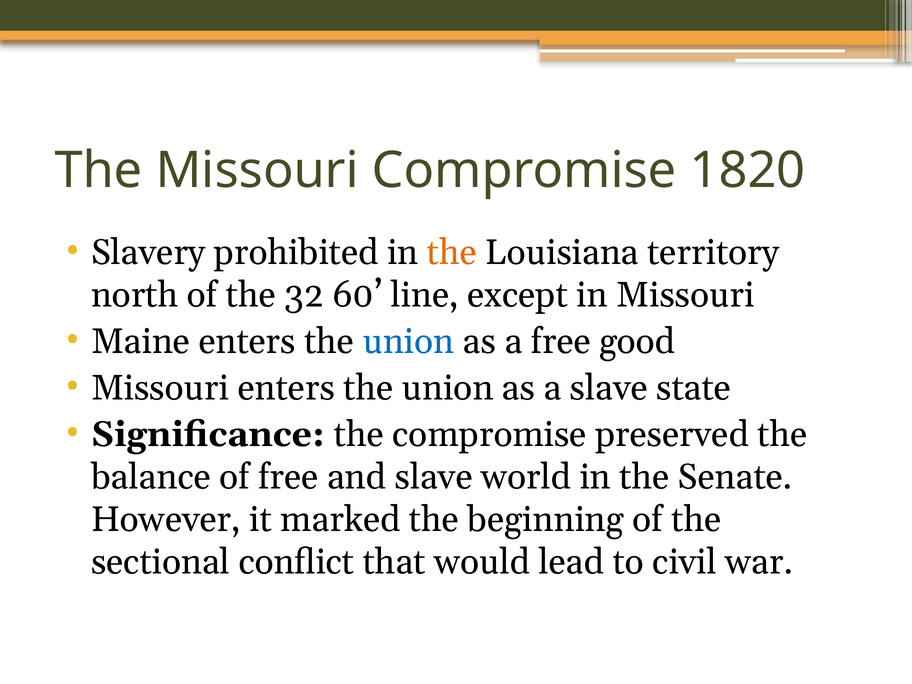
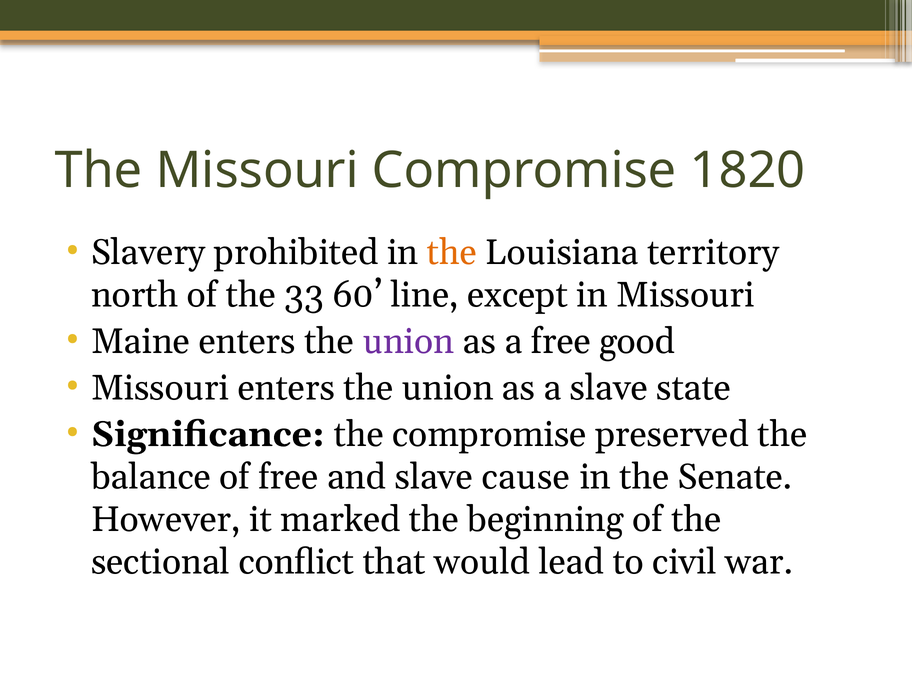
32: 32 -> 33
union at (408, 342) colour: blue -> purple
world: world -> cause
